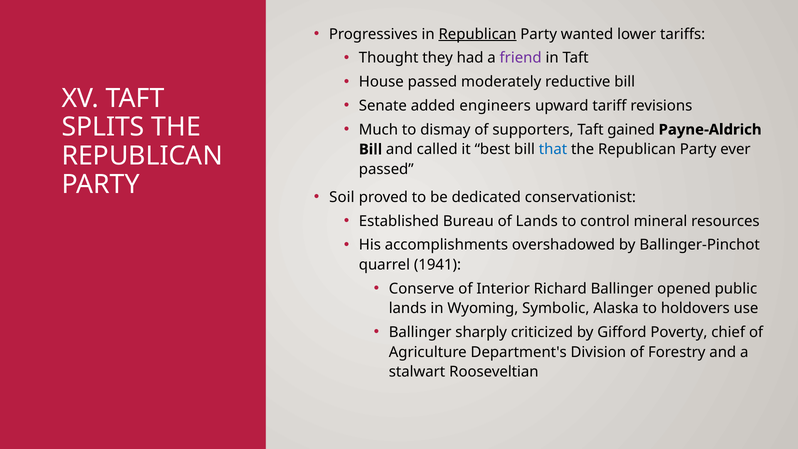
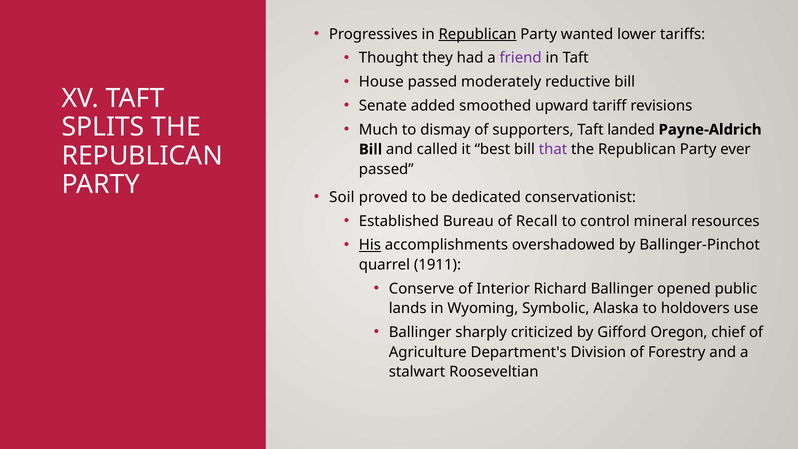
engineers: engineers -> smoothed
gained: gained -> landed
that colour: blue -> purple
of Lands: Lands -> Recall
His underline: none -> present
1941: 1941 -> 1911
Poverty: Poverty -> Oregon
